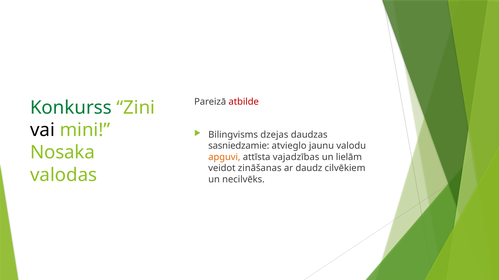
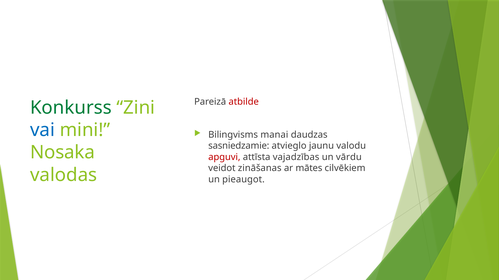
vai colour: black -> blue
dzejas: dzejas -> manai
apguvi colour: orange -> red
lielām: lielām -> vārdu
daudz: daudz -> mātes
necilvēks: necilvēks -> pieaugot
